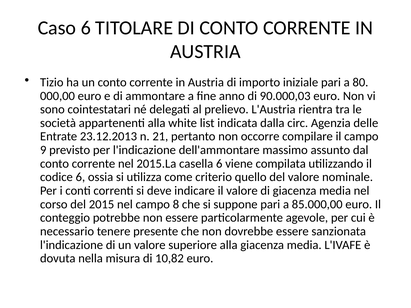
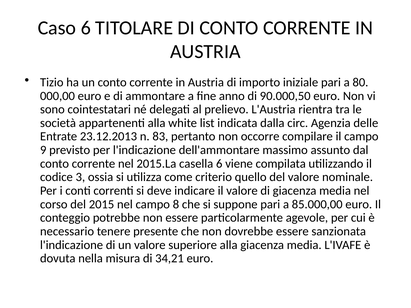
90.000,03: 90.000,03 -> 90.000,50
21: 21 -> 83
codice 6: 6 -> 3
10,82: 10,82 -> 34,21
